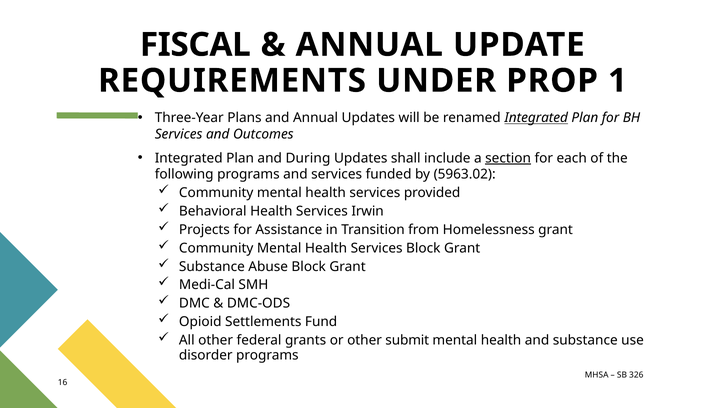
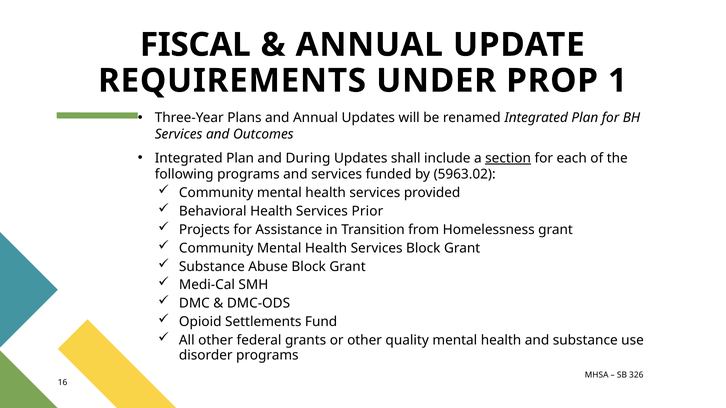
Integrated at (536, 118) underline: present -> none
Irwin: Irwin -> Prior
submit: submit -> quality
